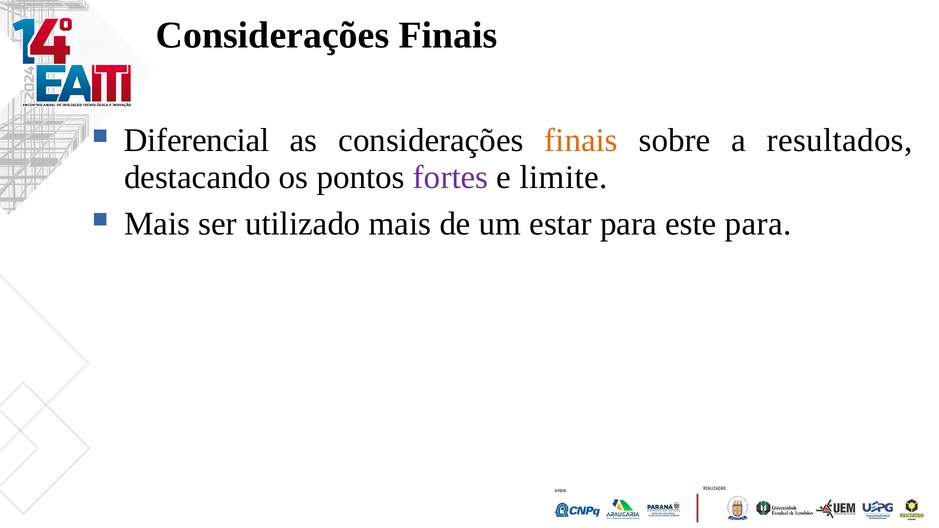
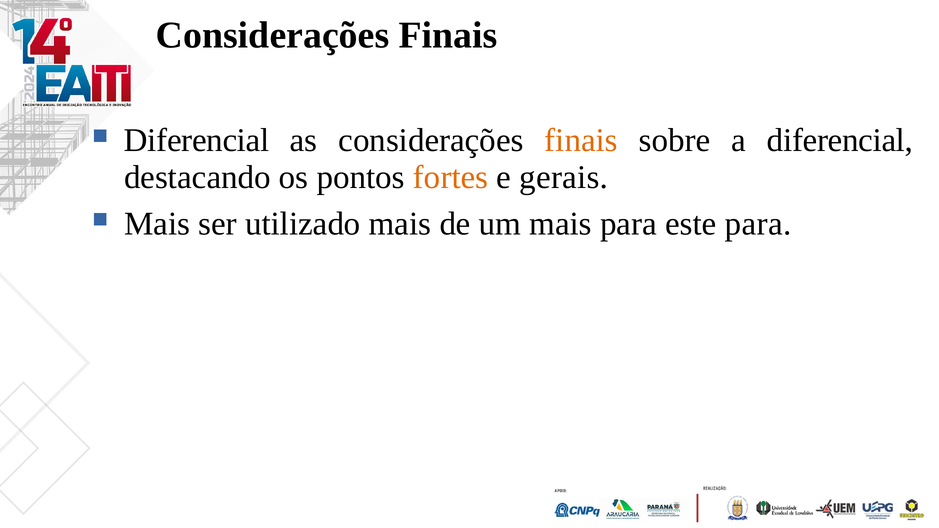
a resultados: resultados -> diferencial
fortes colour: purple -> orange
limite: limite -> gerais
um estar: estar -> mais
